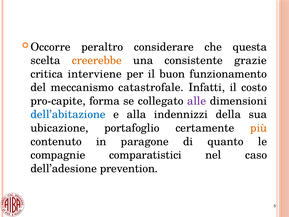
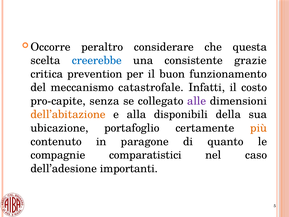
creerebbe colour: orange -> blue
interviene: interviene -> prevention
forma: forma -> senza
dell’abitazione colour: blue -> orange
indennizzi: indennizzi -> disponibili
prevention: prevention -> importanti
